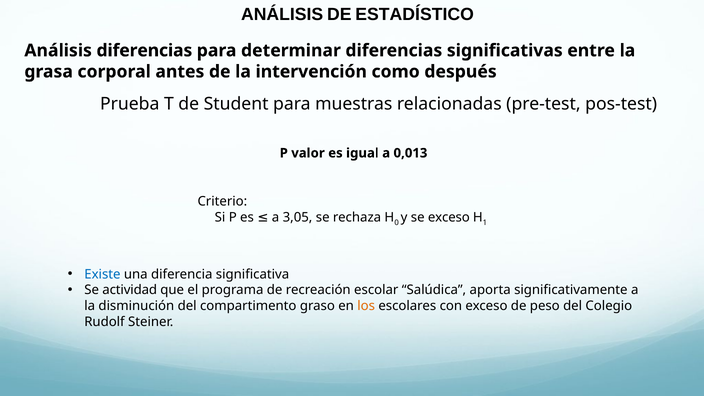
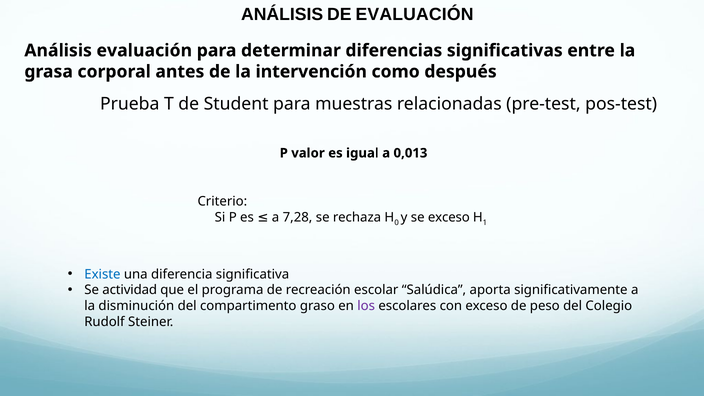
DE ESTADÍSTICO: ESTADÍSTICO -> EVALUACIÓN
Análisis diferencias: diferencias -> evaluación
3,05: 3,05 -> 7,28
los colour: orange -> purple
